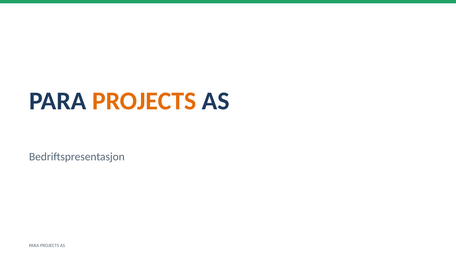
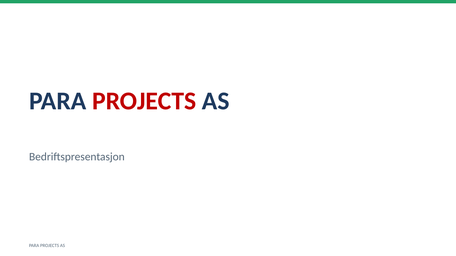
PROJECTS at (144, 101) colour: orange -> red
